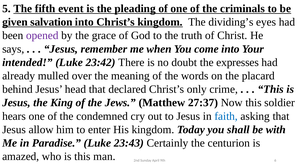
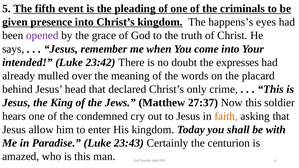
salvation: salvation -> presence
dividing’s: dividing’s -> happens’s
faith colour: blue -> orange
